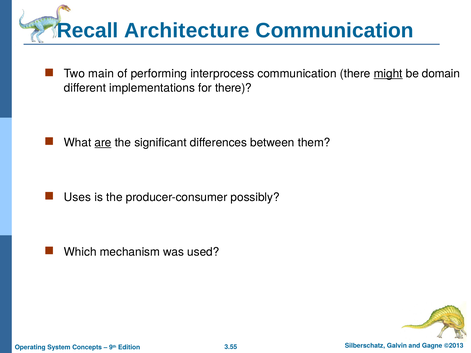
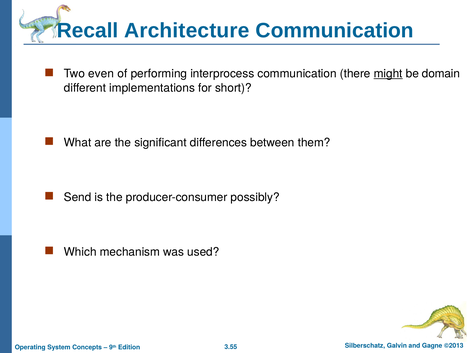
main: main -> even
for there: there -> short
are underline: present -> none
Uses: Uses -> Send
